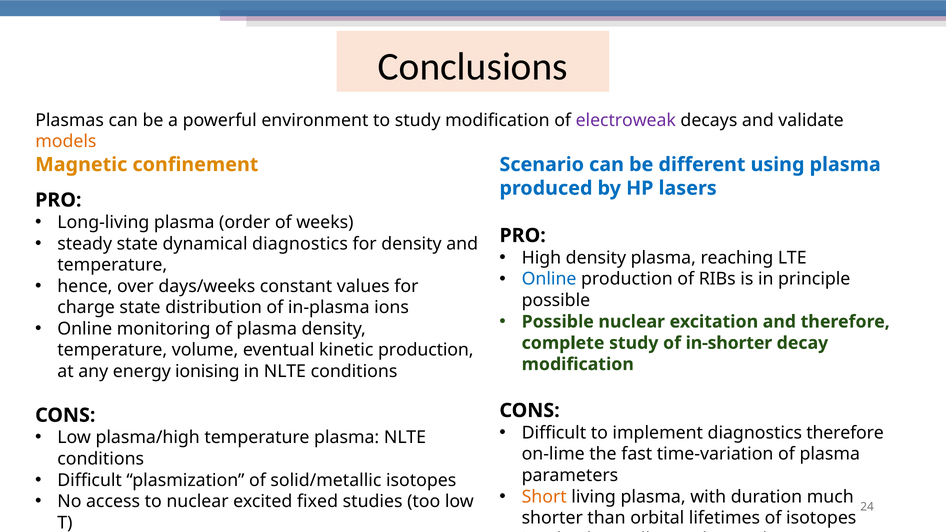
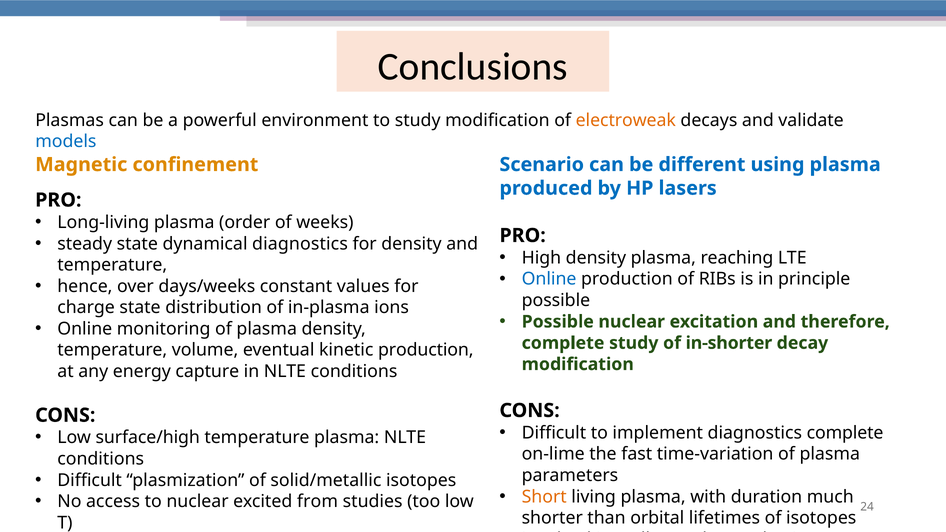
electroweak colour: purple -> orange
models colour: orange -> blue
ionising: ionising -> capture
diagnostics therefore: therefore -> complete
plasma/high: plasma/high -> surface/high
fixed: fixed -> from
